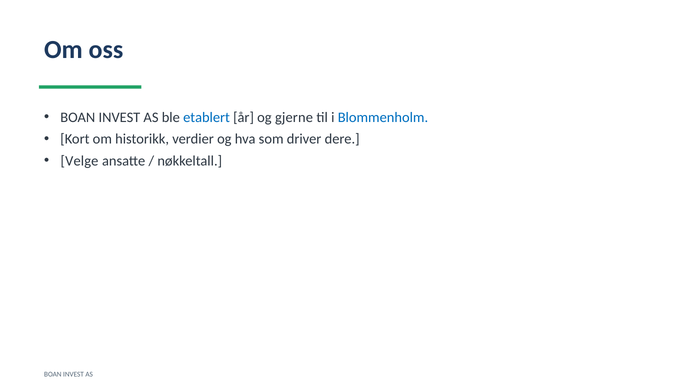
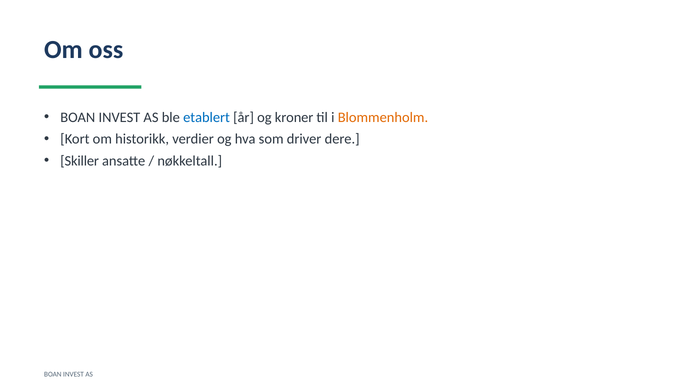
gjerne: gjerne -> kroner
Blommenholm colour: blue -> orange
Velge: Velge -> Skiller
